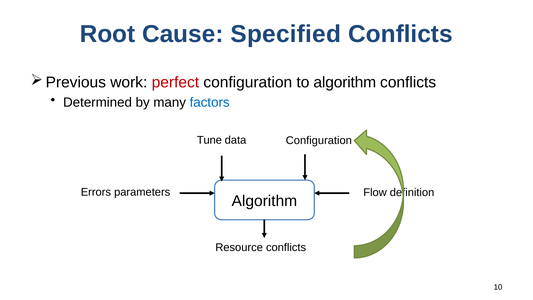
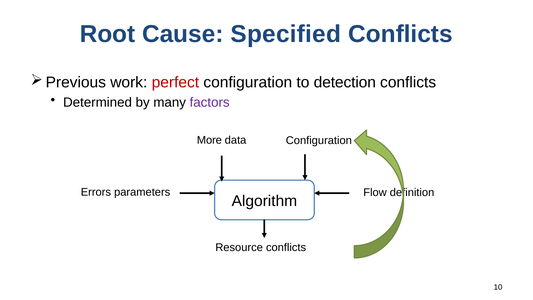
to algorithm: algorithm -> detection
factors colour: blue -> purple
Tune: Tune -> More
